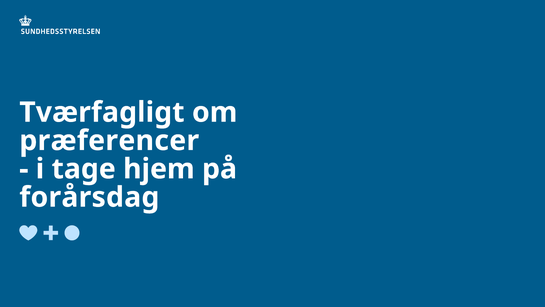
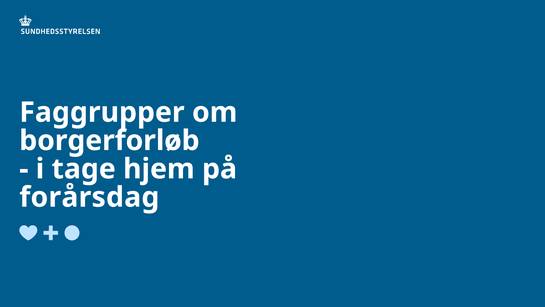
Tværfagligt: Tværfagligt -> Faggrupper
præferencer: præferencer -> borgerforløb
